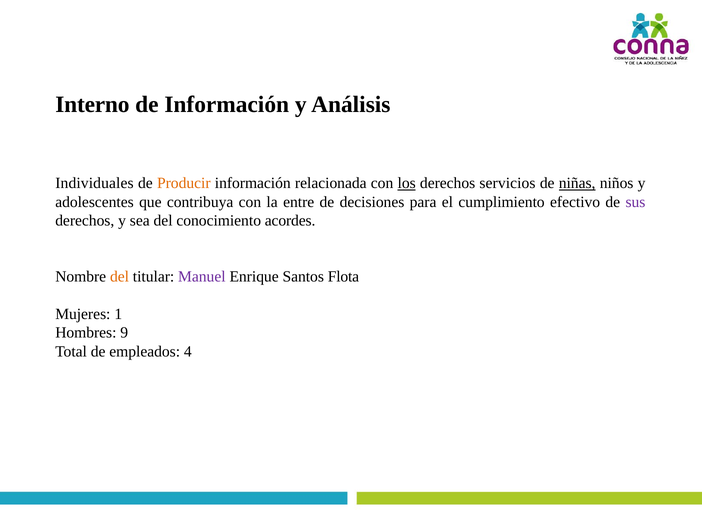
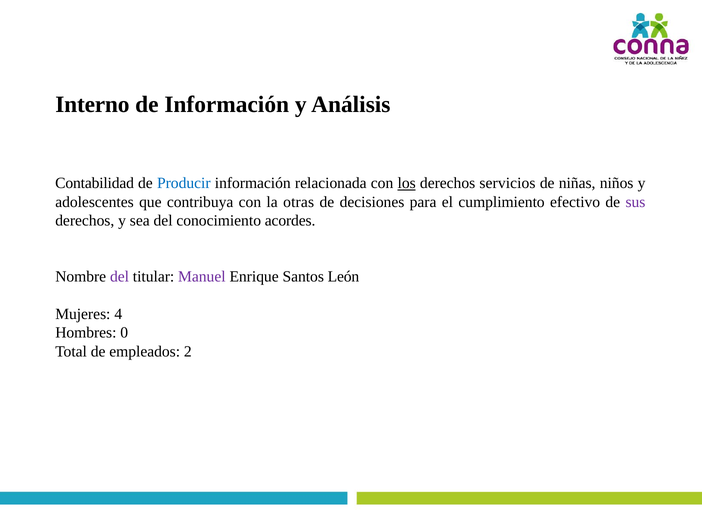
Individuales: Individuales -> Contabilidad
Producir colour: orange -> blue
niñas underline: present -> none
entre: entre -> otras
del at (120, 276) colour: orange -> purple
Flota: Flota -> León
1: 1 -> 4
9: 9 -> 0
4: 4 -> 2
